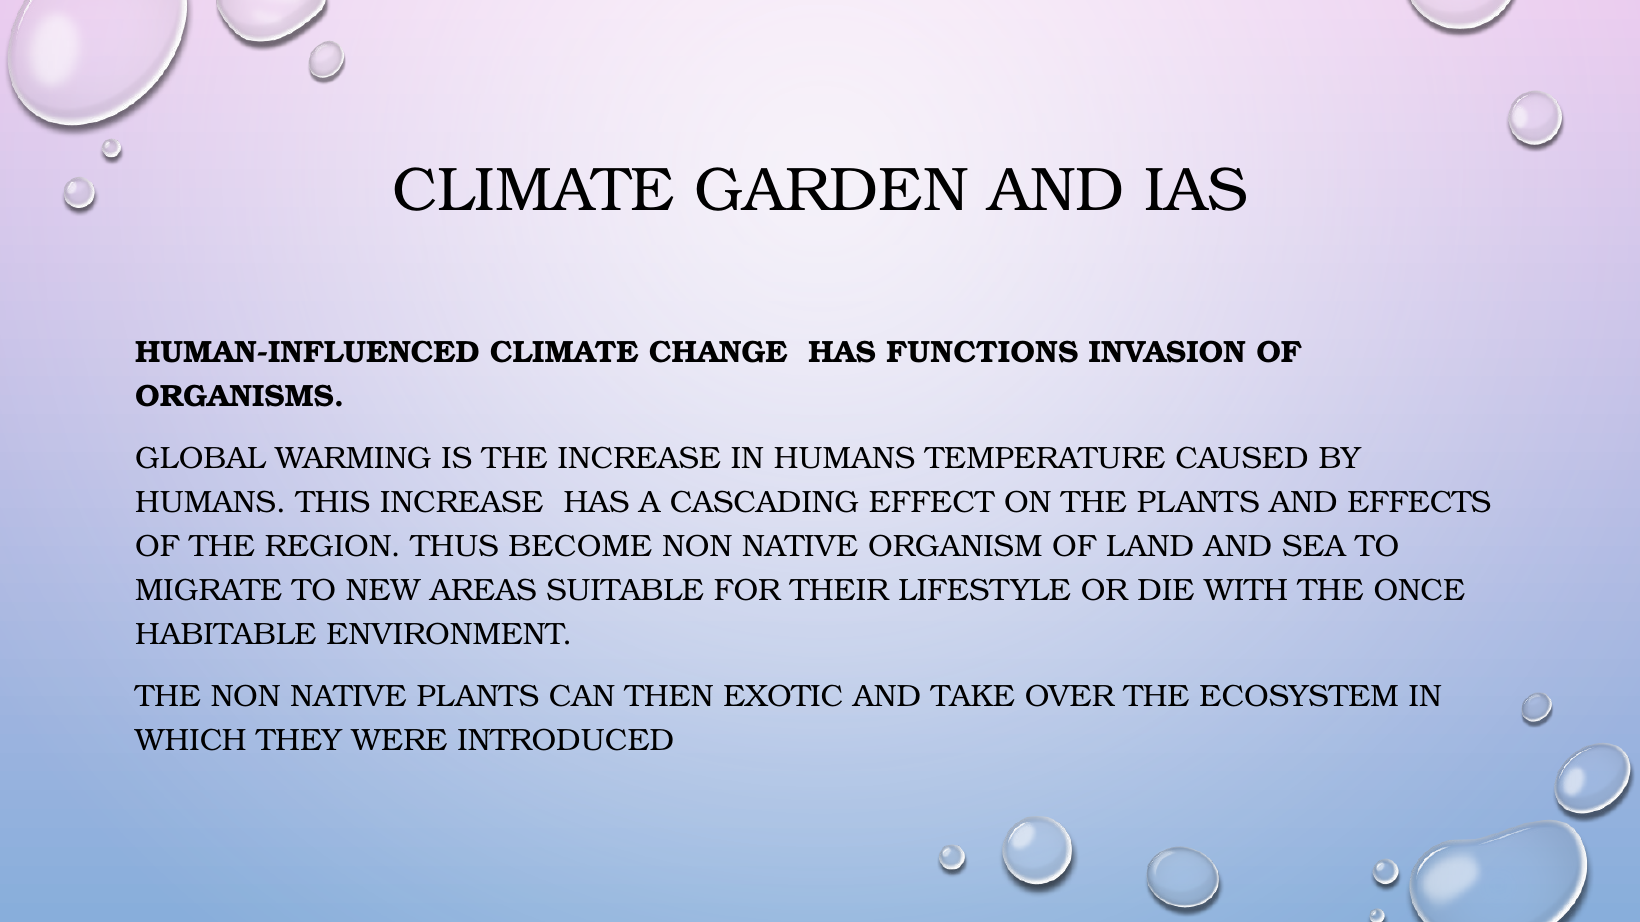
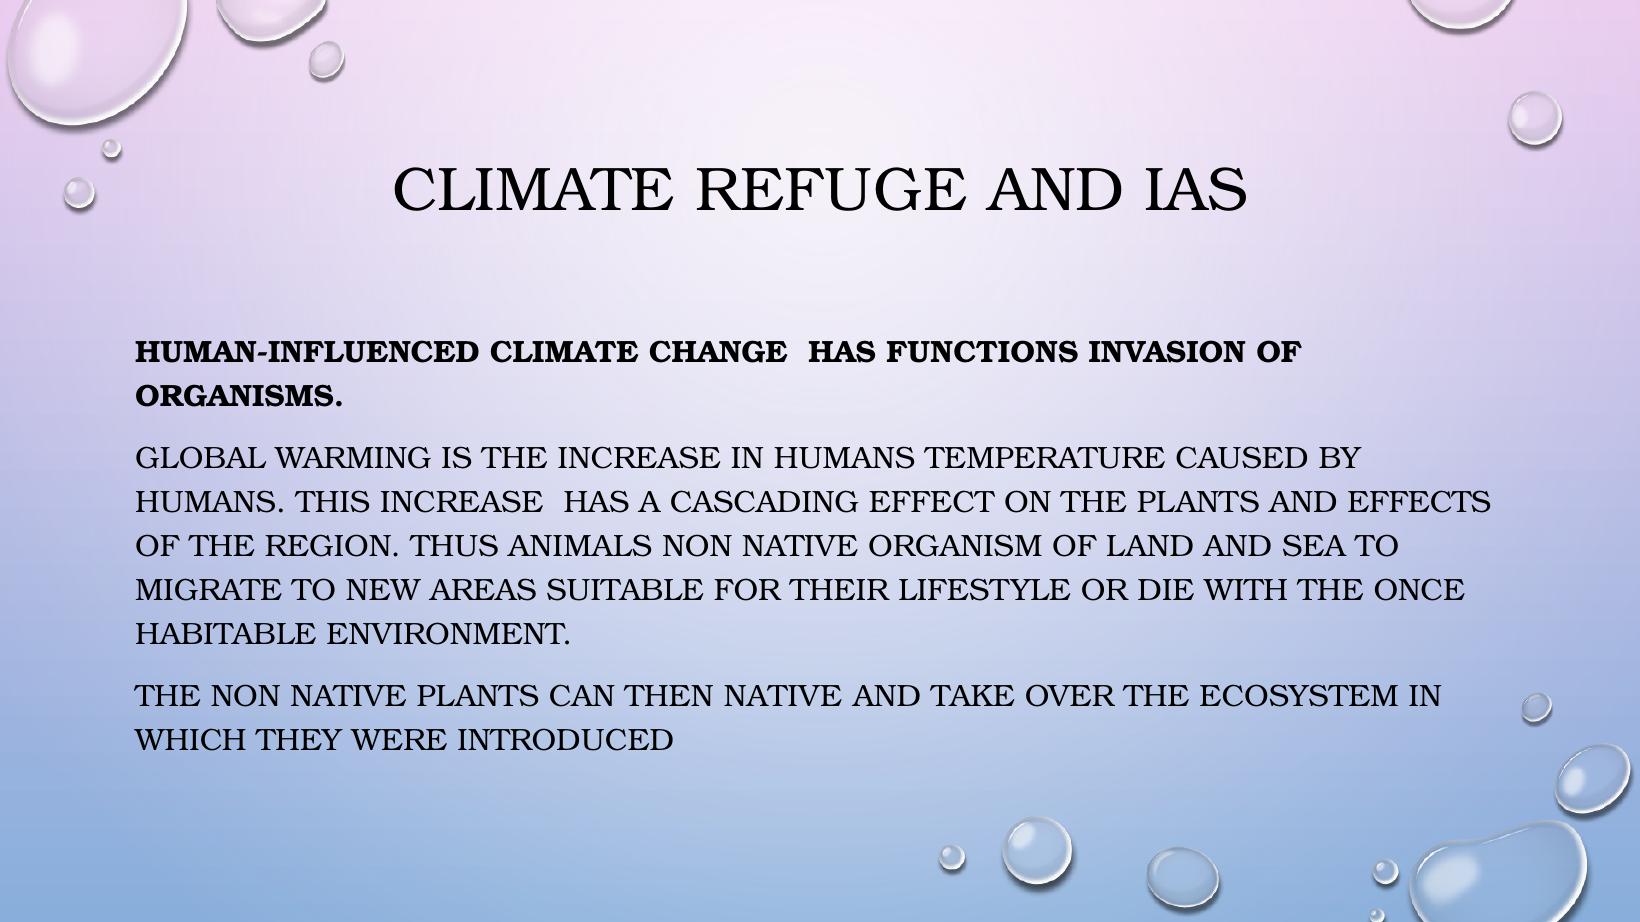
GARDEN: GARDEN -> REFUGE
BECOME: BECOME -> ANIMALS
THEN EXOTIC: EXOTIC -> NATIVE
